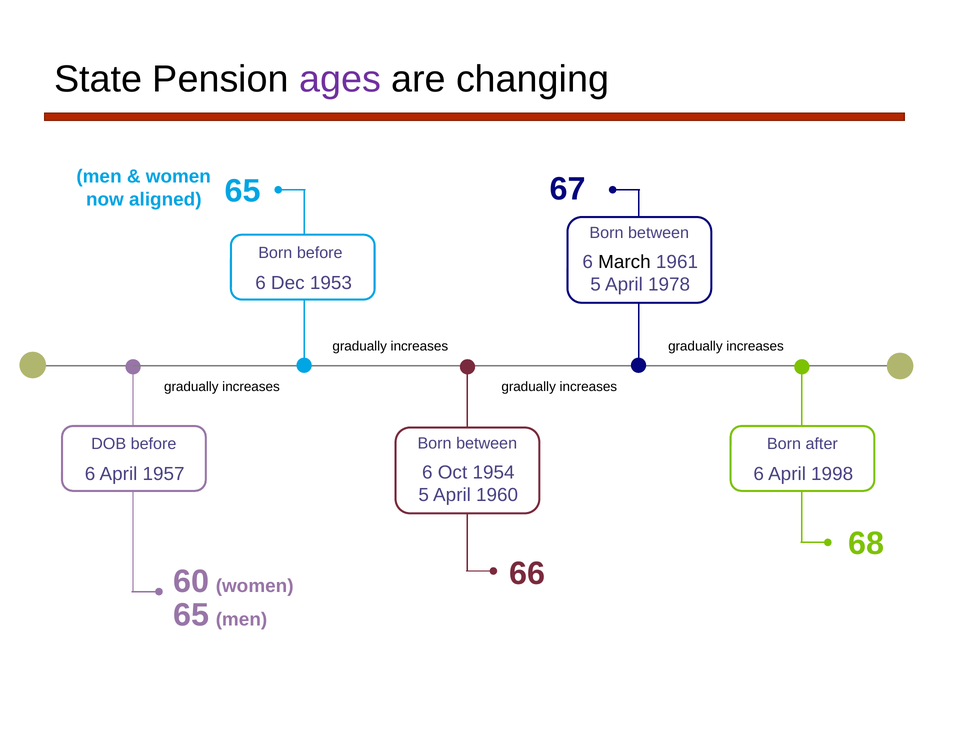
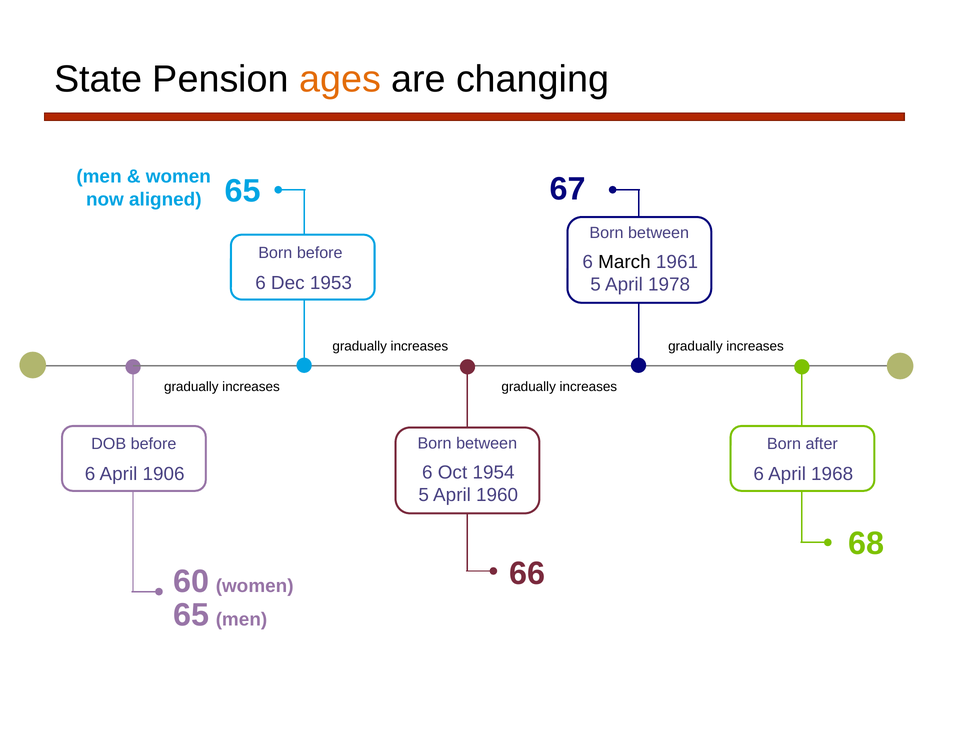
ages colour: purple -> orange
1957: 1957 -> 1906
1998: 1998 -> 1968
